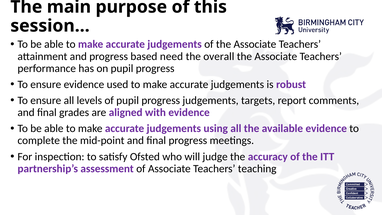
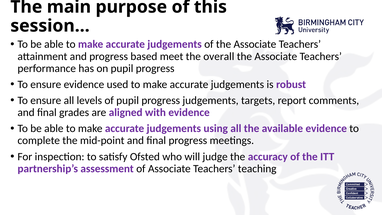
need: need -> meet
